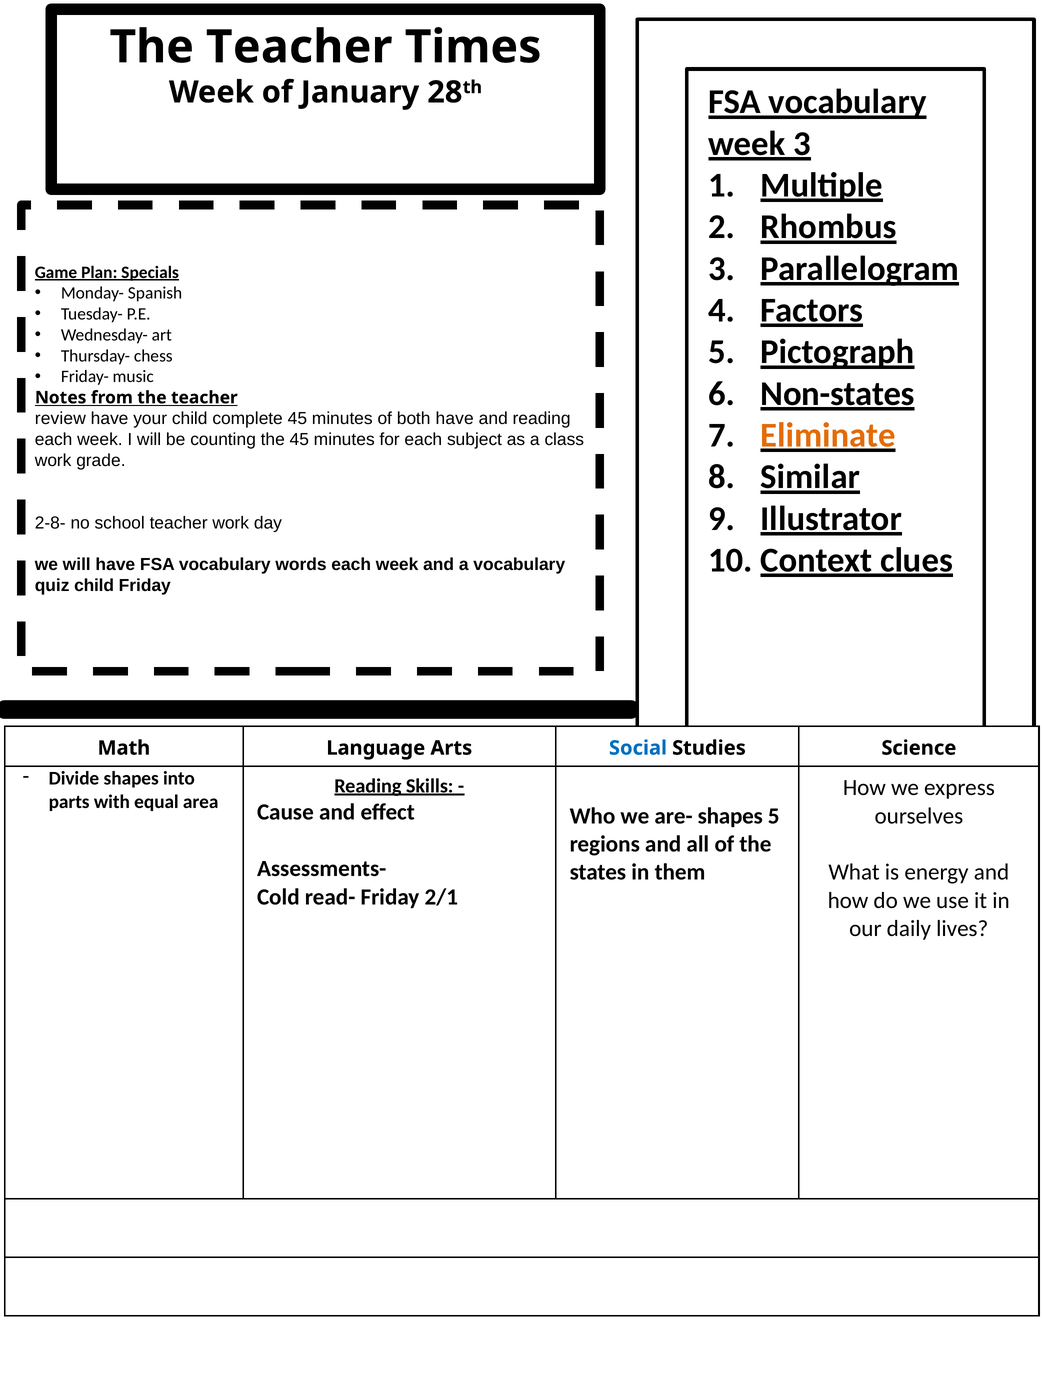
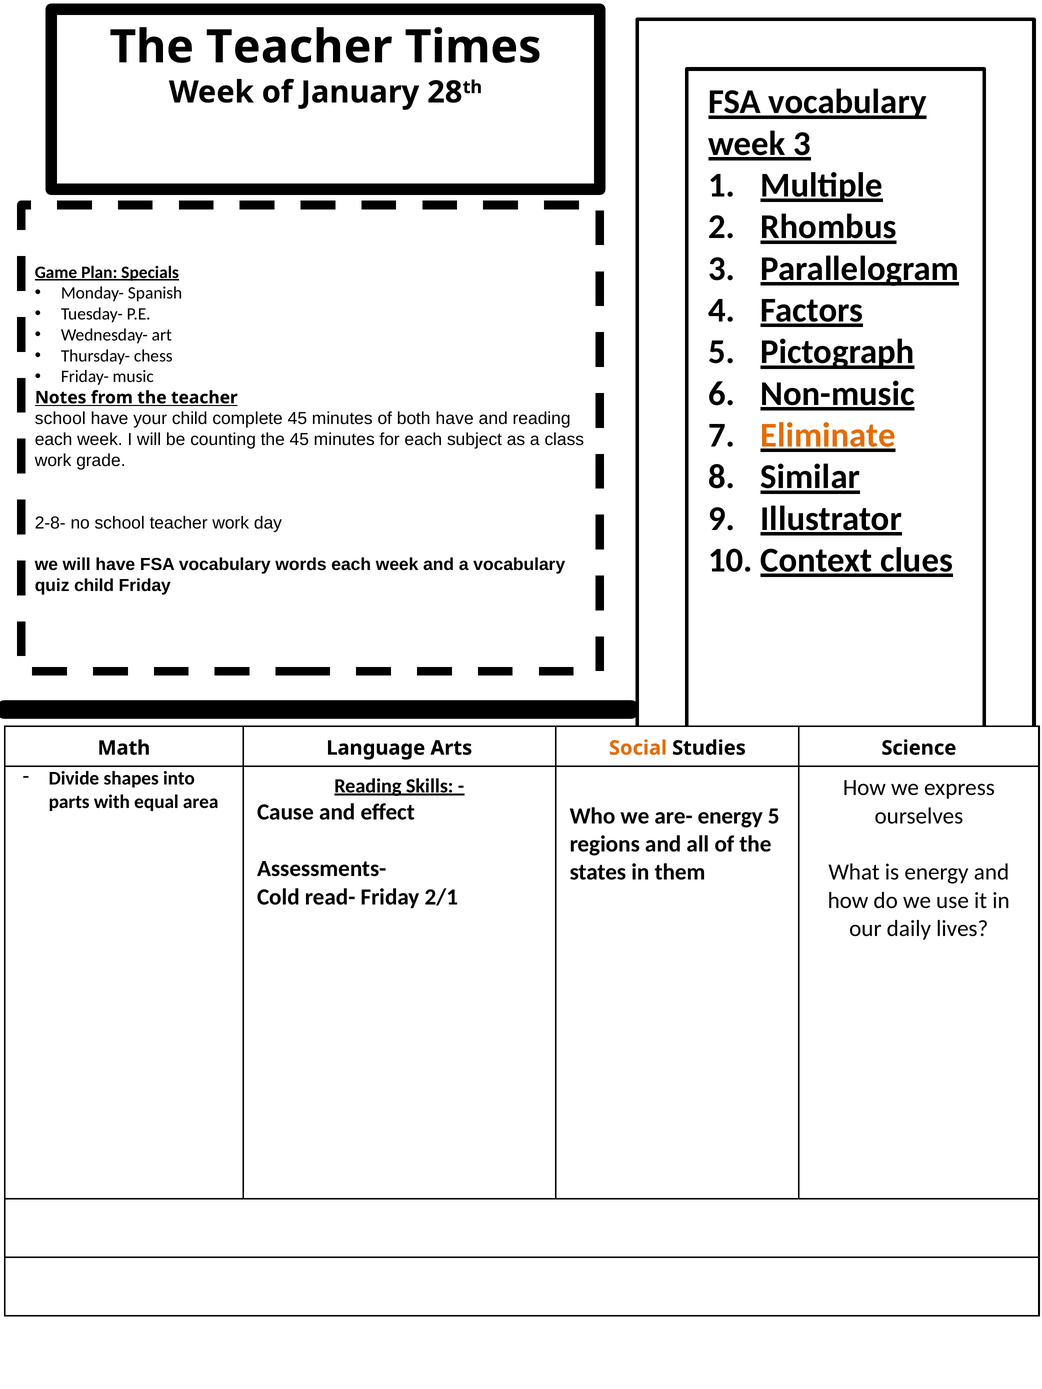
Non-states: Non-states -> Non-music
review at (60, 419): review -> school
Social colour: blue -> orange
are- shapes: shapes -> energy
